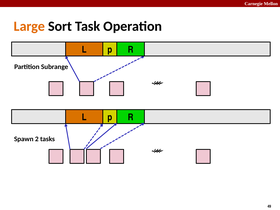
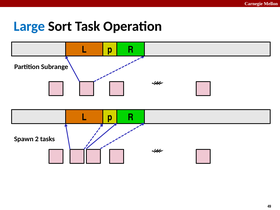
Large colour: orange -> blue
